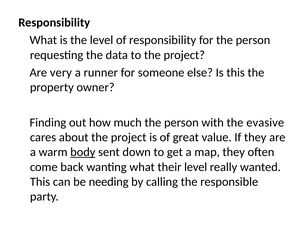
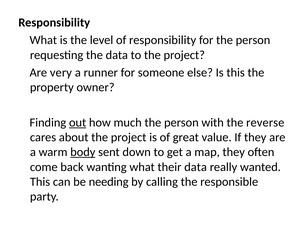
out underline: none -> present
evasive: evasive -> reverse
their level: level -> data
